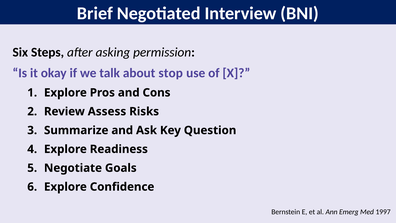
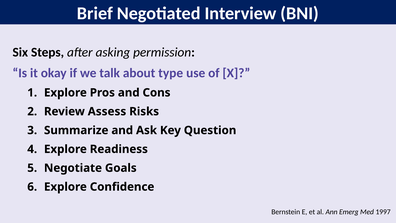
stop: stop -> type
